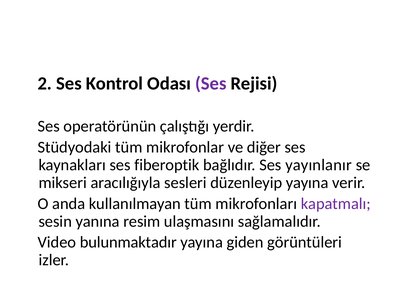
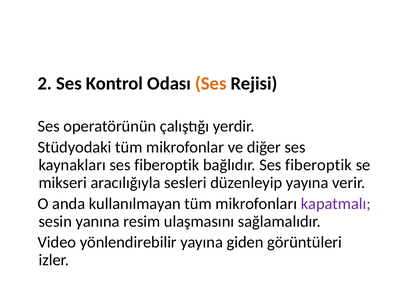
Ses at (211, 84) colour: purple -> orange
bağlıdır Ses yayınlanır: yayınlanır -> fiberoptik
bulunmaktadır: bulunmaktadır -> yönlendirebilir
